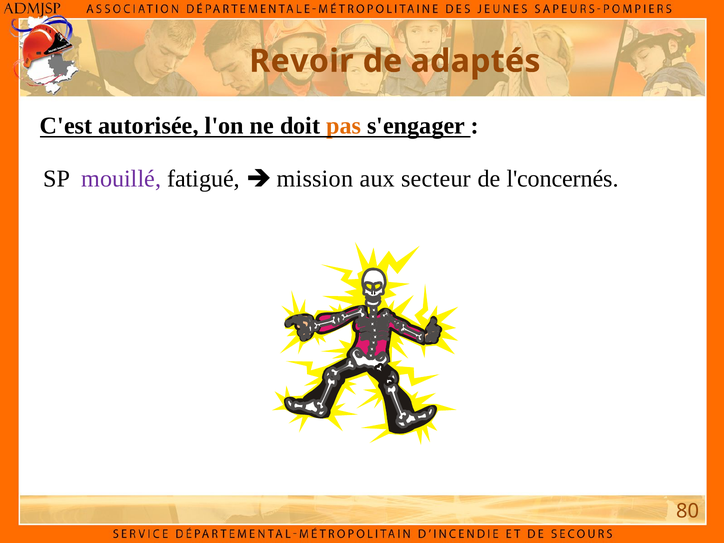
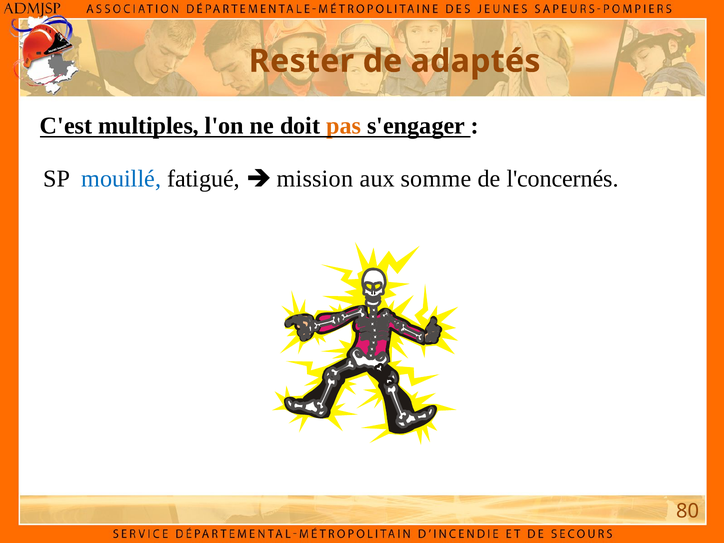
Revoir: Revoir -> Rester
autorisée: autorisée -> multiples
mouillé colour: purple -> blue
secteur: secteur -> somme
